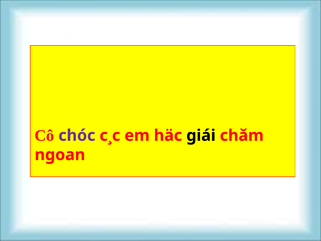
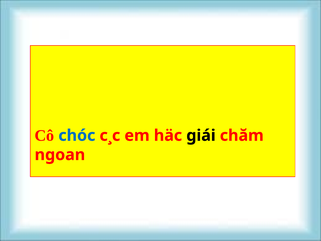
chóc colour: purple -> blue
